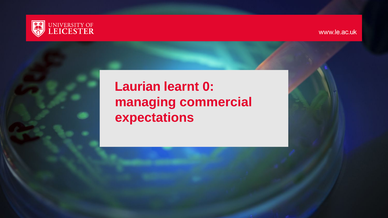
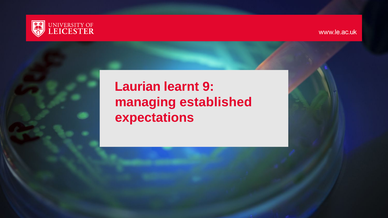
0: 0 -> 9
commercial: commercial -> established
